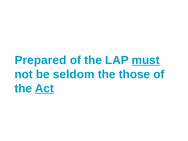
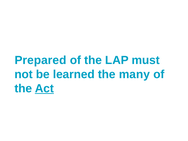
must underline: present -> none
seldom: seldom -> learned
those: those -> many
